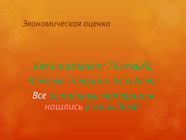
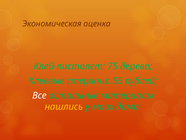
семьёй: семьёй -> дерево
52: 52 -> 55
нашлись colour: pink -> yellow
